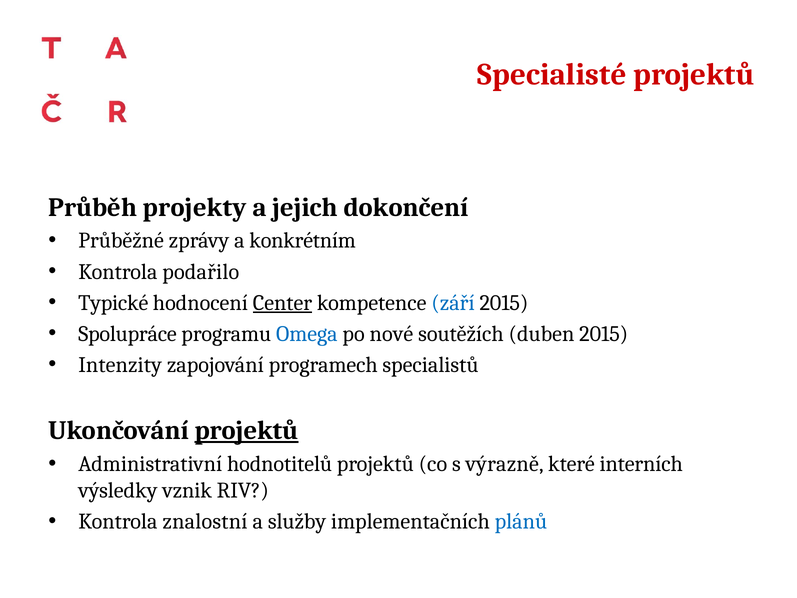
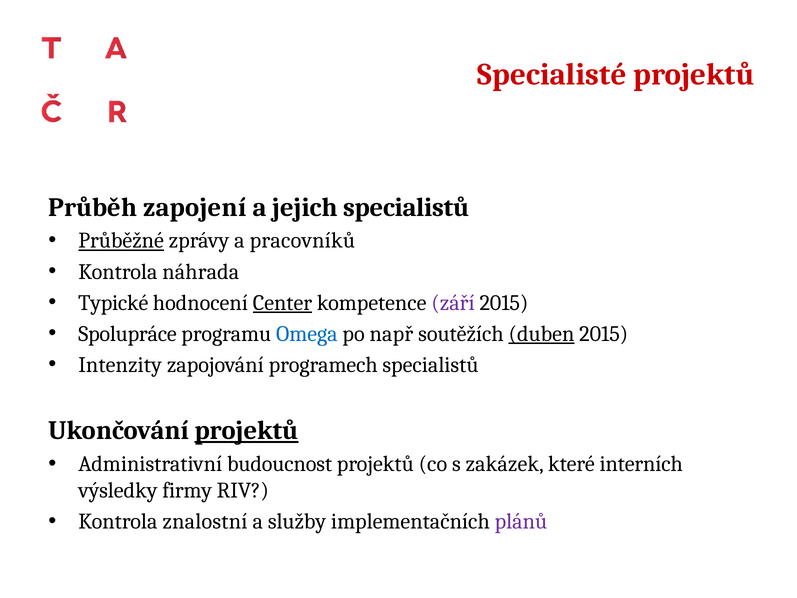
projekty: projekty -> zapojení
jejich dokončení: dokončení -> specialistů
Průběžné underline: none -> present
konkrétním: konkrétním -> pracovníků
podařilo: podařilo -> náhrada
září colour: blue -> purple
nové: nové -> např
duben underline: none -> present
hodnotitelů: hodnotitelů -> budoucnost
výrazně: výrazně -> zakázek
vznik: vznik -> firmy
plánů colour: blue -> purple
